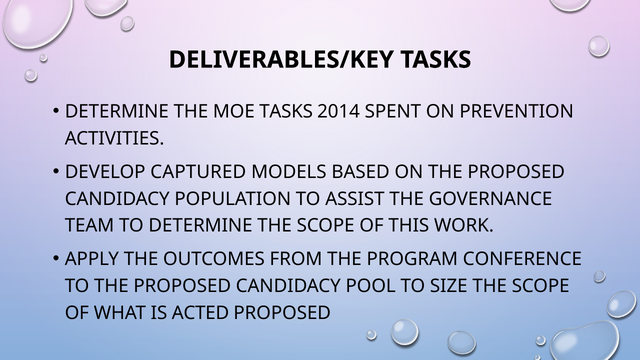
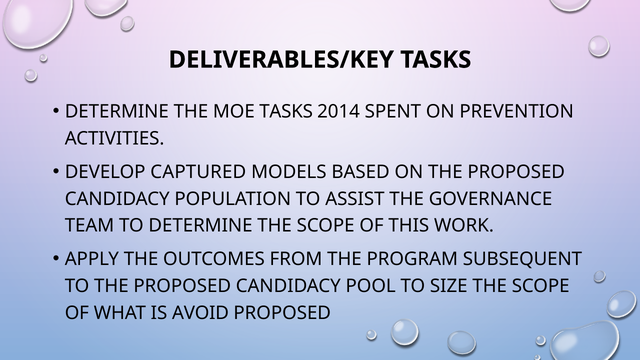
CONFERENCE: CONFERENCE -> SUBSEQUENT
ACTED: ACTED -> AVOID
